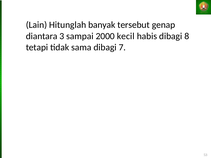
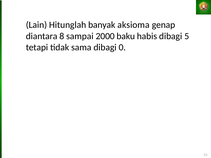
tersebut: tersebut -> aksioma
3: 3 -> 8
kecil: kecil -> baku
8: 8 -> 5
7: 7 -> 0
